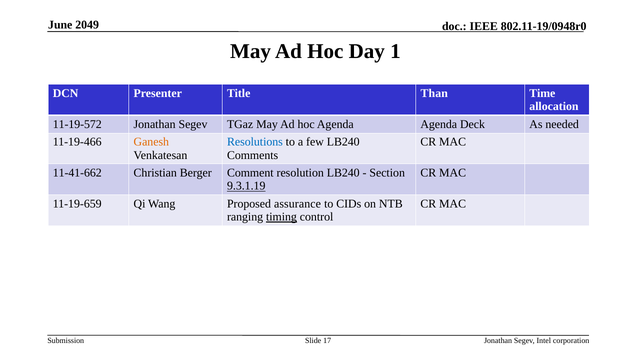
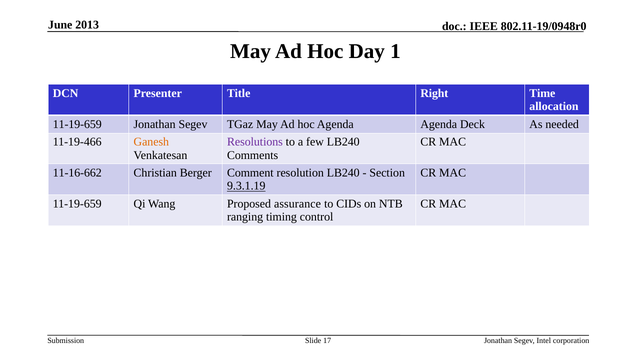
2049: 2049 -> 2013
Than: Than -> Right
11-19-572 at (77, 124): 11-19-572 -> 11-19-659
Resolutions colour: blue -> purple
11-41-662: 11-41-662 -> 11-16-662
timing underline: present -> none
